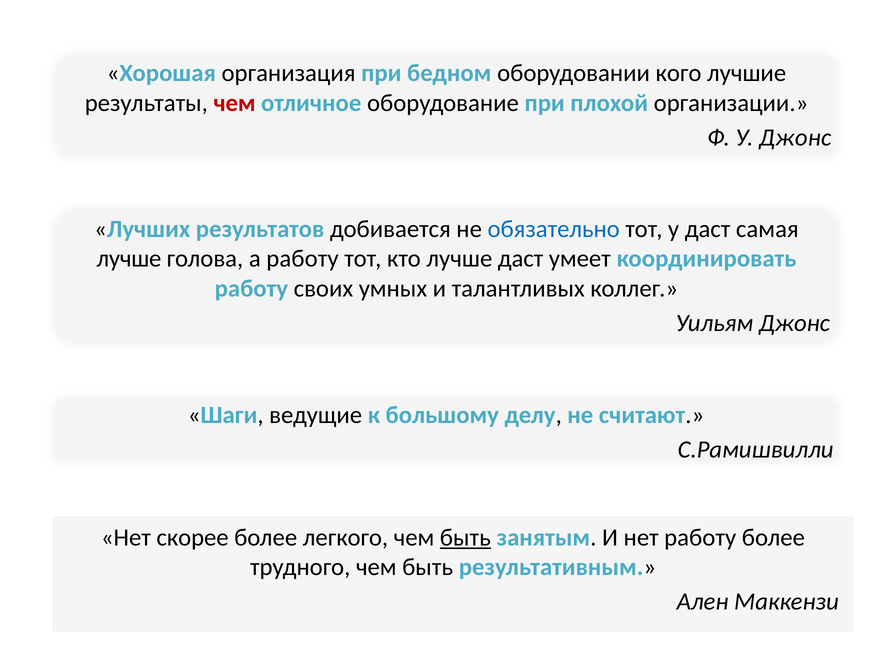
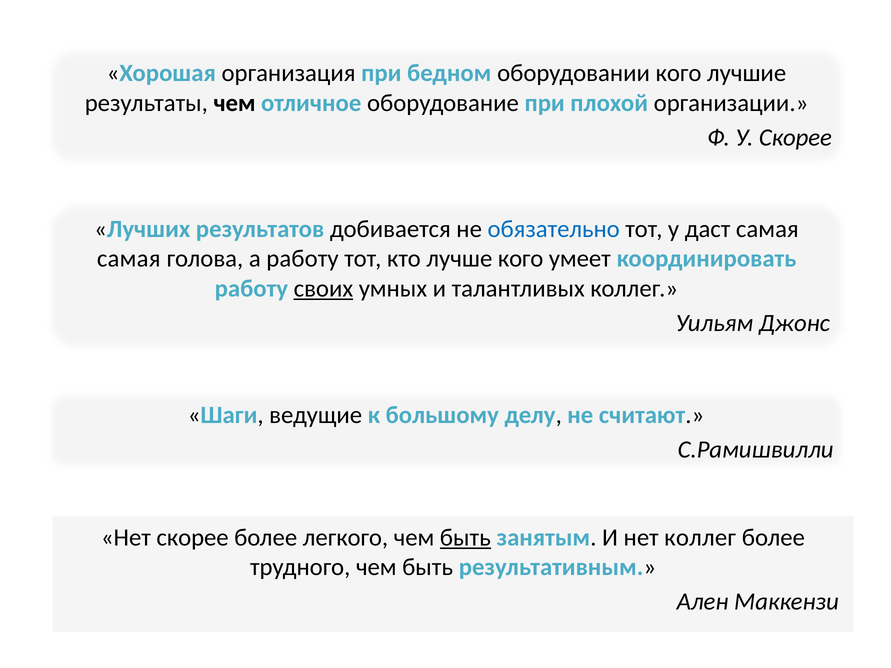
чем at (235, 103) colour: red -> black
У Джонс: Джонс -> Скорее
лучше at (129, 259): лучше -> самая
лучше даст: даст -> кого
своих underline: none -> present
нет работу: работу -> коллег
